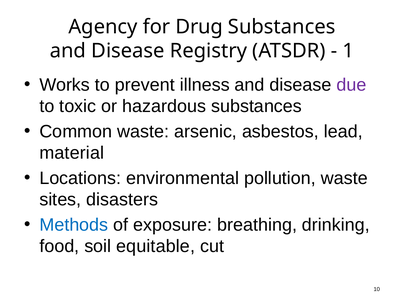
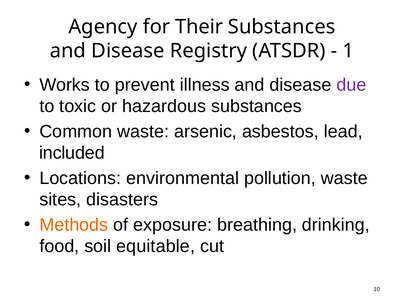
Drug: Drug -> Their
material: material -> included
Methods colour: blue -> orange
